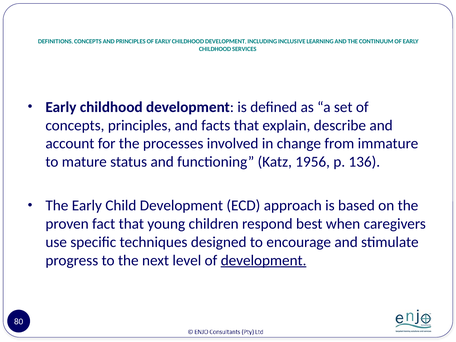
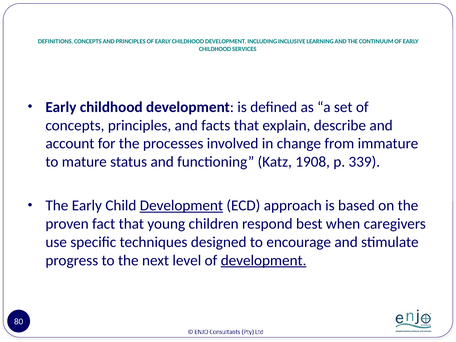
1956: 1956 -> 1908
136: 136 -> 339
Development at (181, 206) underline: none -> present
